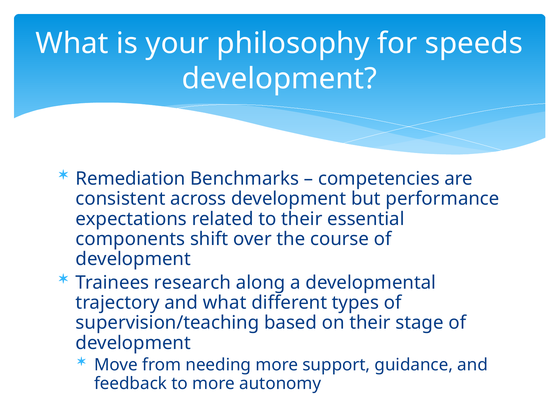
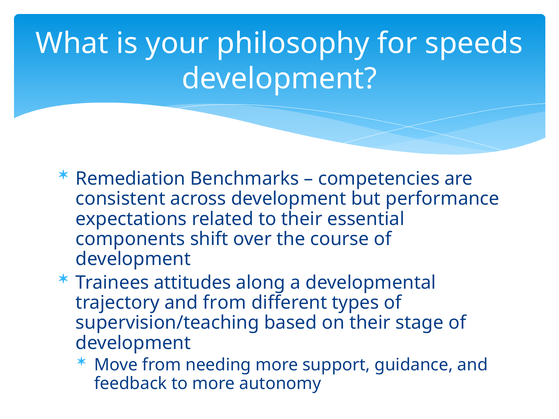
research: research -> attitudes
and what: what -> from
